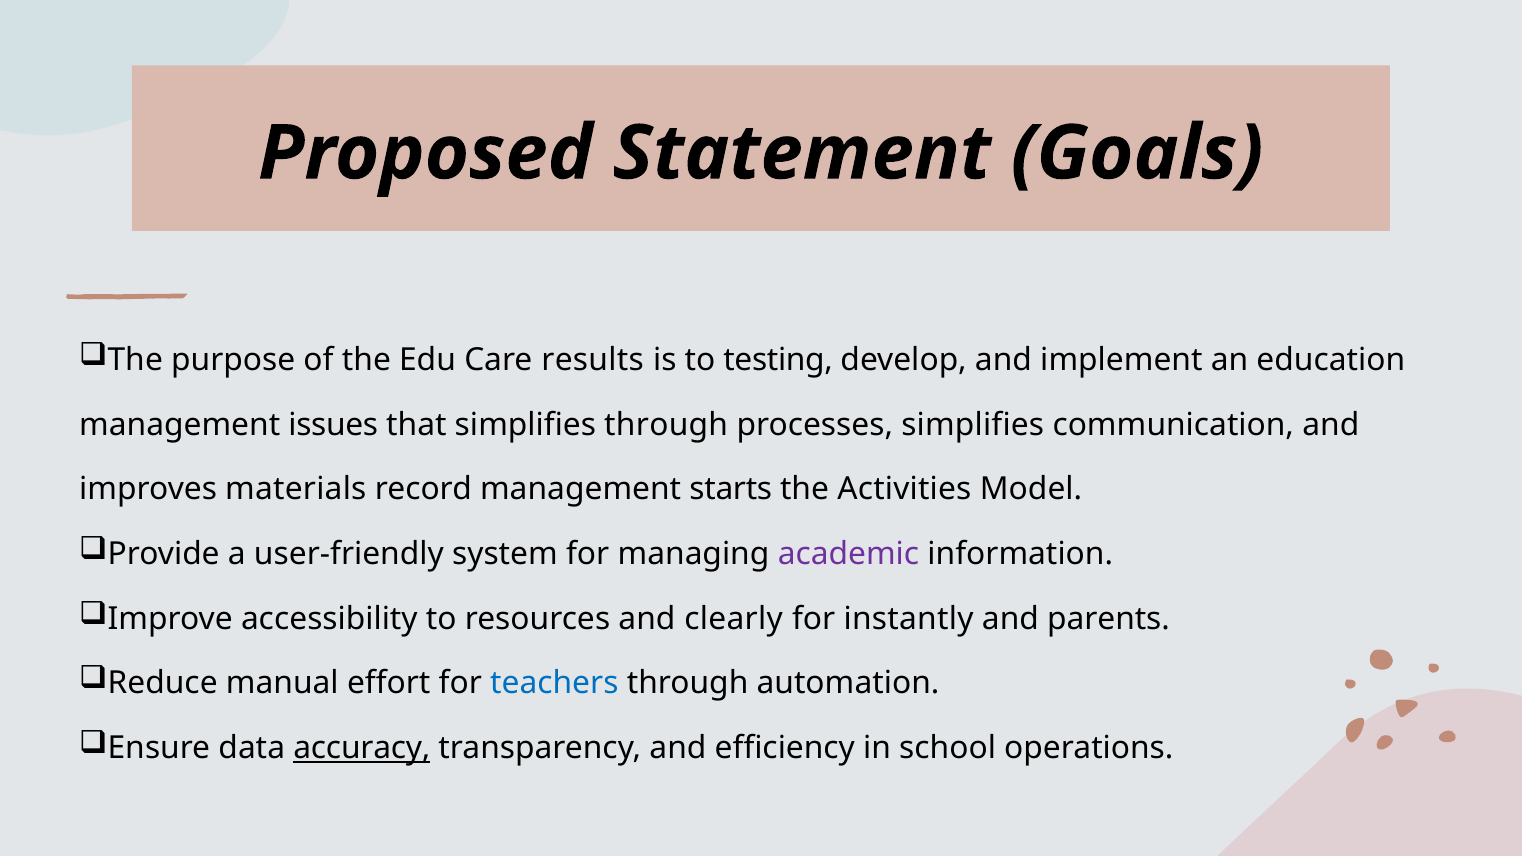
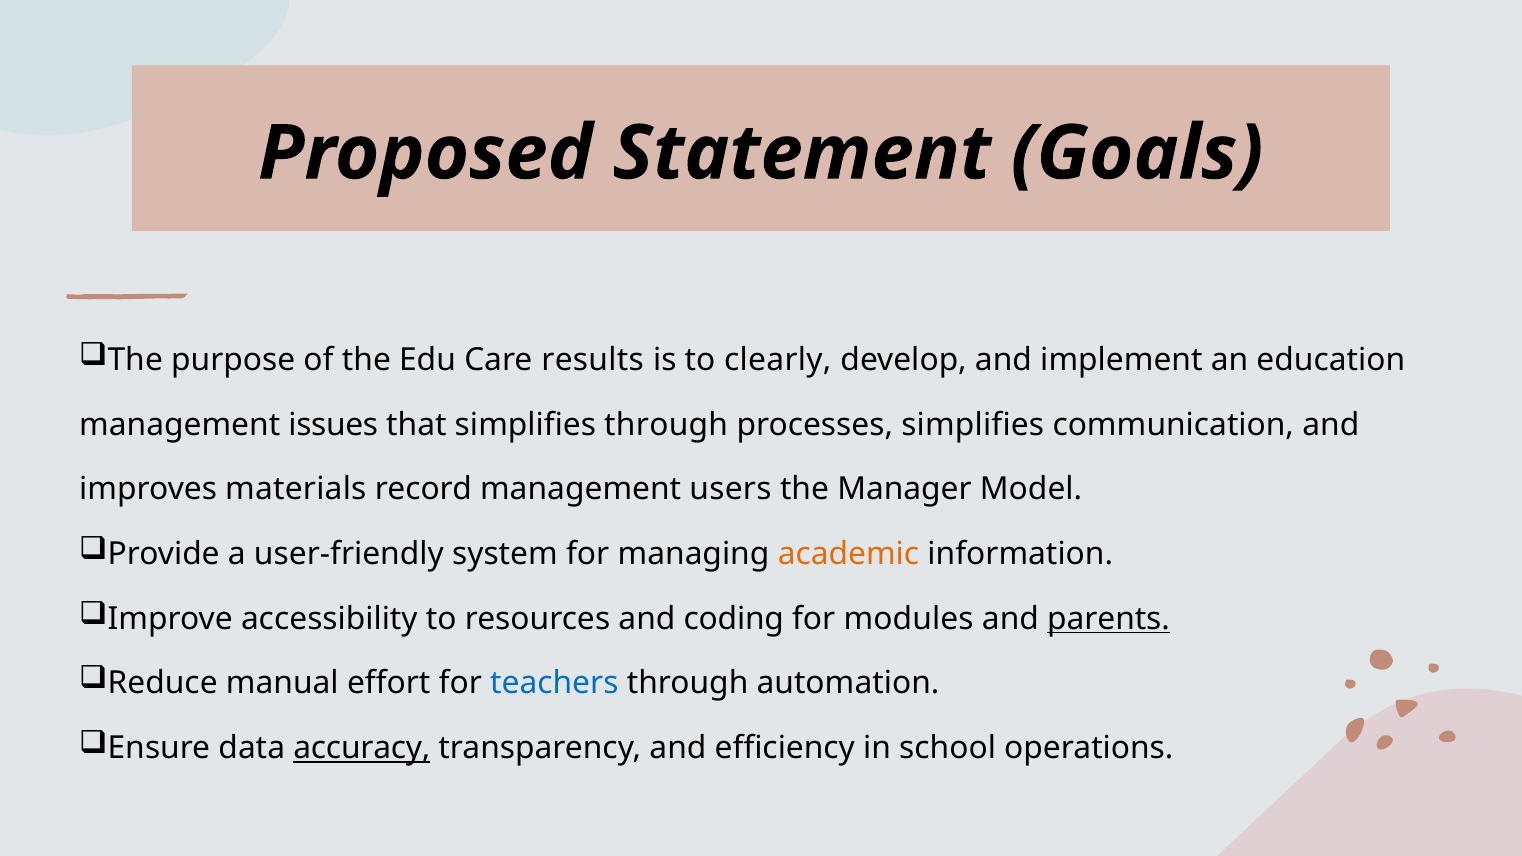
testing: testing -> clearly
starts: starts -> users
Activities: Activities -> Manager
academic colour: purple -> orange
clearly: clearly -> coding
instantly: instantly -> modules
parents underline: none -> present
